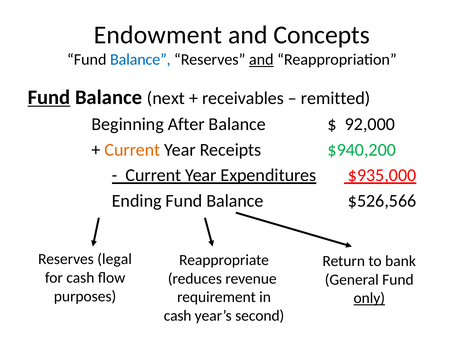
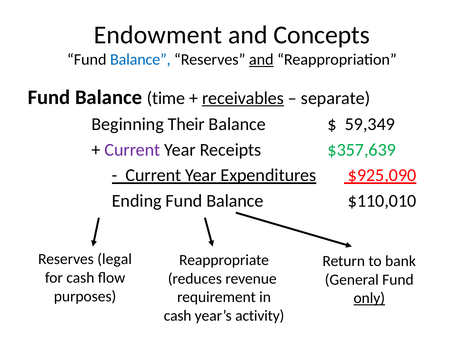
Fund at (49, 97) underline: present -> none
next: next -> time
receivables underline: none -> present
remitted: remitted -> separate
After: After -> Their
92,000: 92,000 -> 59,349
Current at (132, 150) colour: orange -> purple
$940,200: $940,200 -> $357,639
$935,000: $935,000 -> $925,090
$526,566: $526,566 -> $110,010
second: second -> activity
